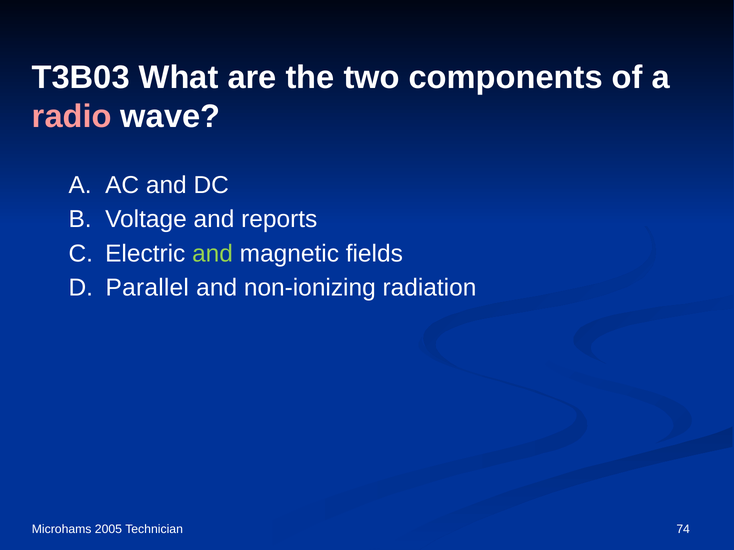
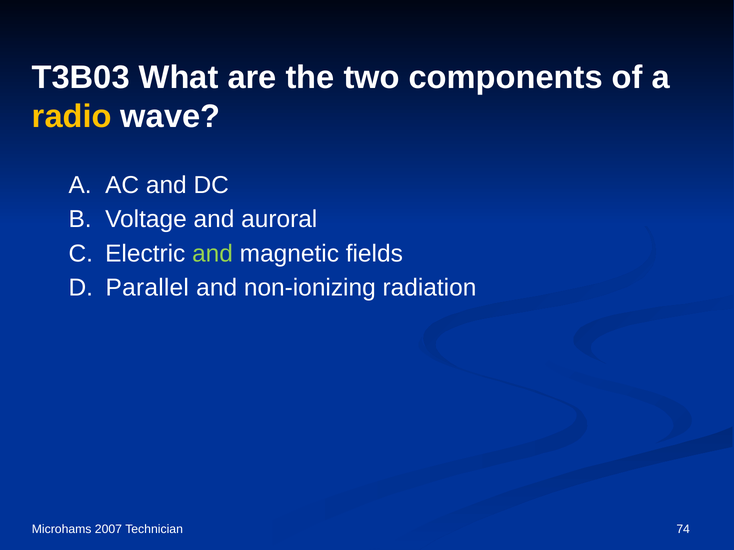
radio colour: pink -> yellow
reports: reports -> auroral
2005: 2005 -> 2007
